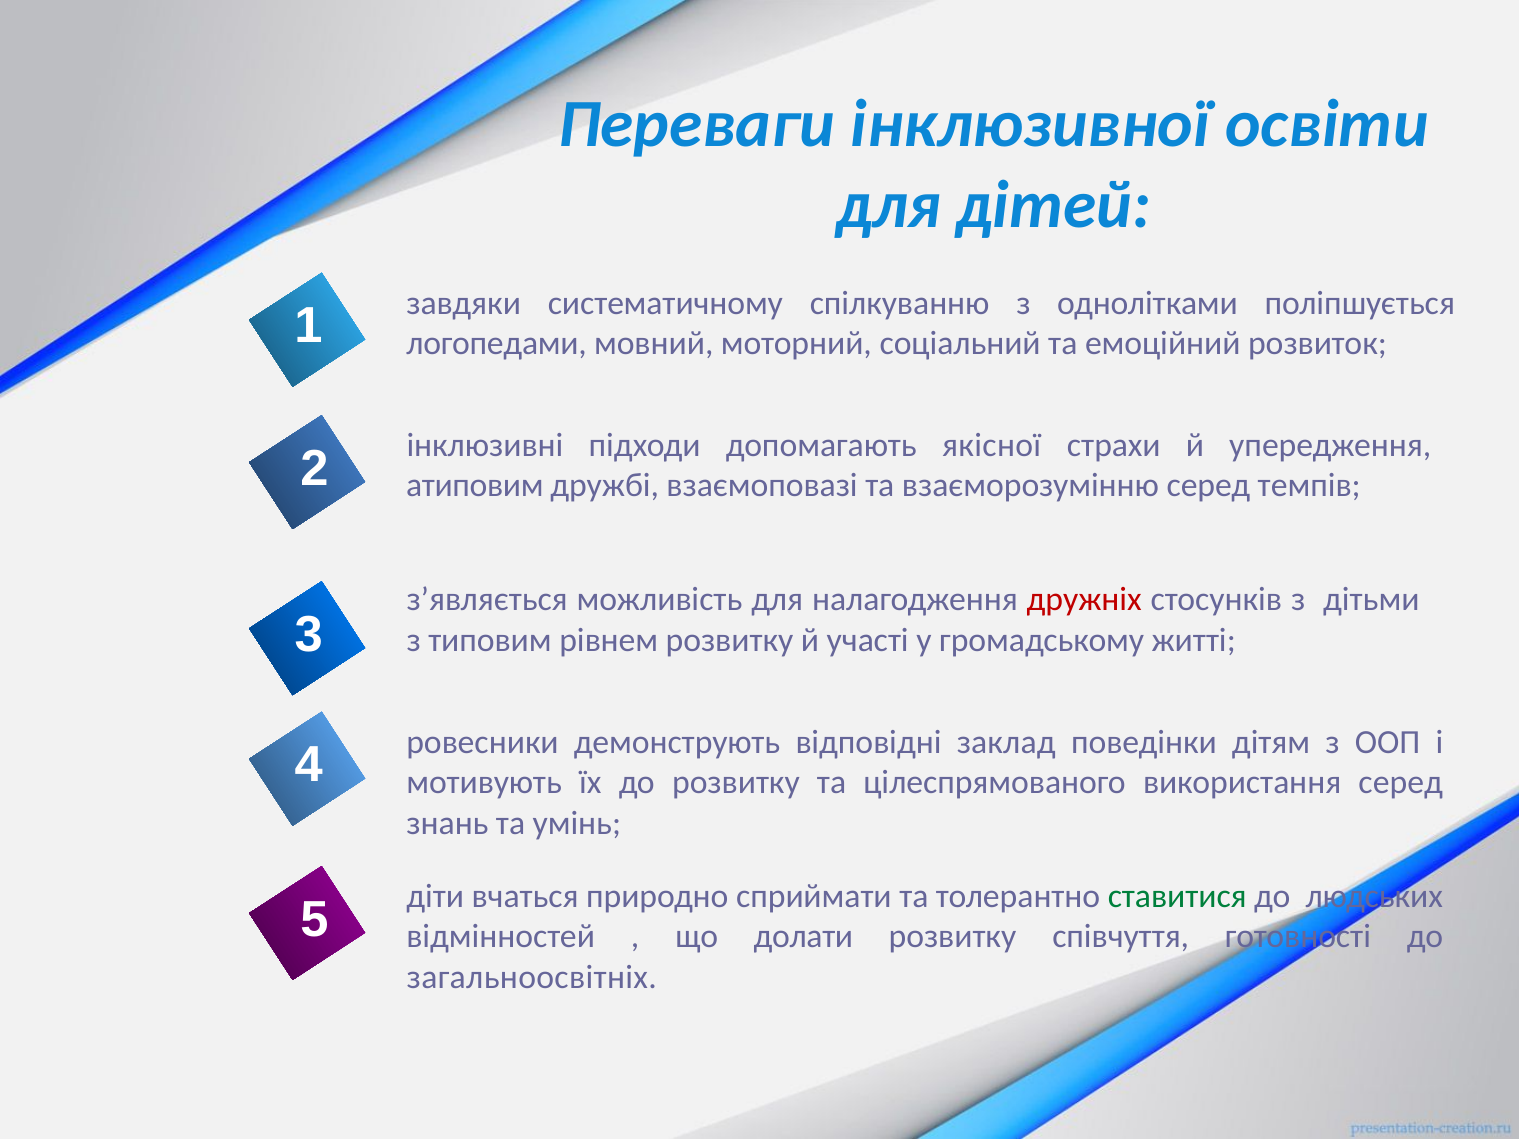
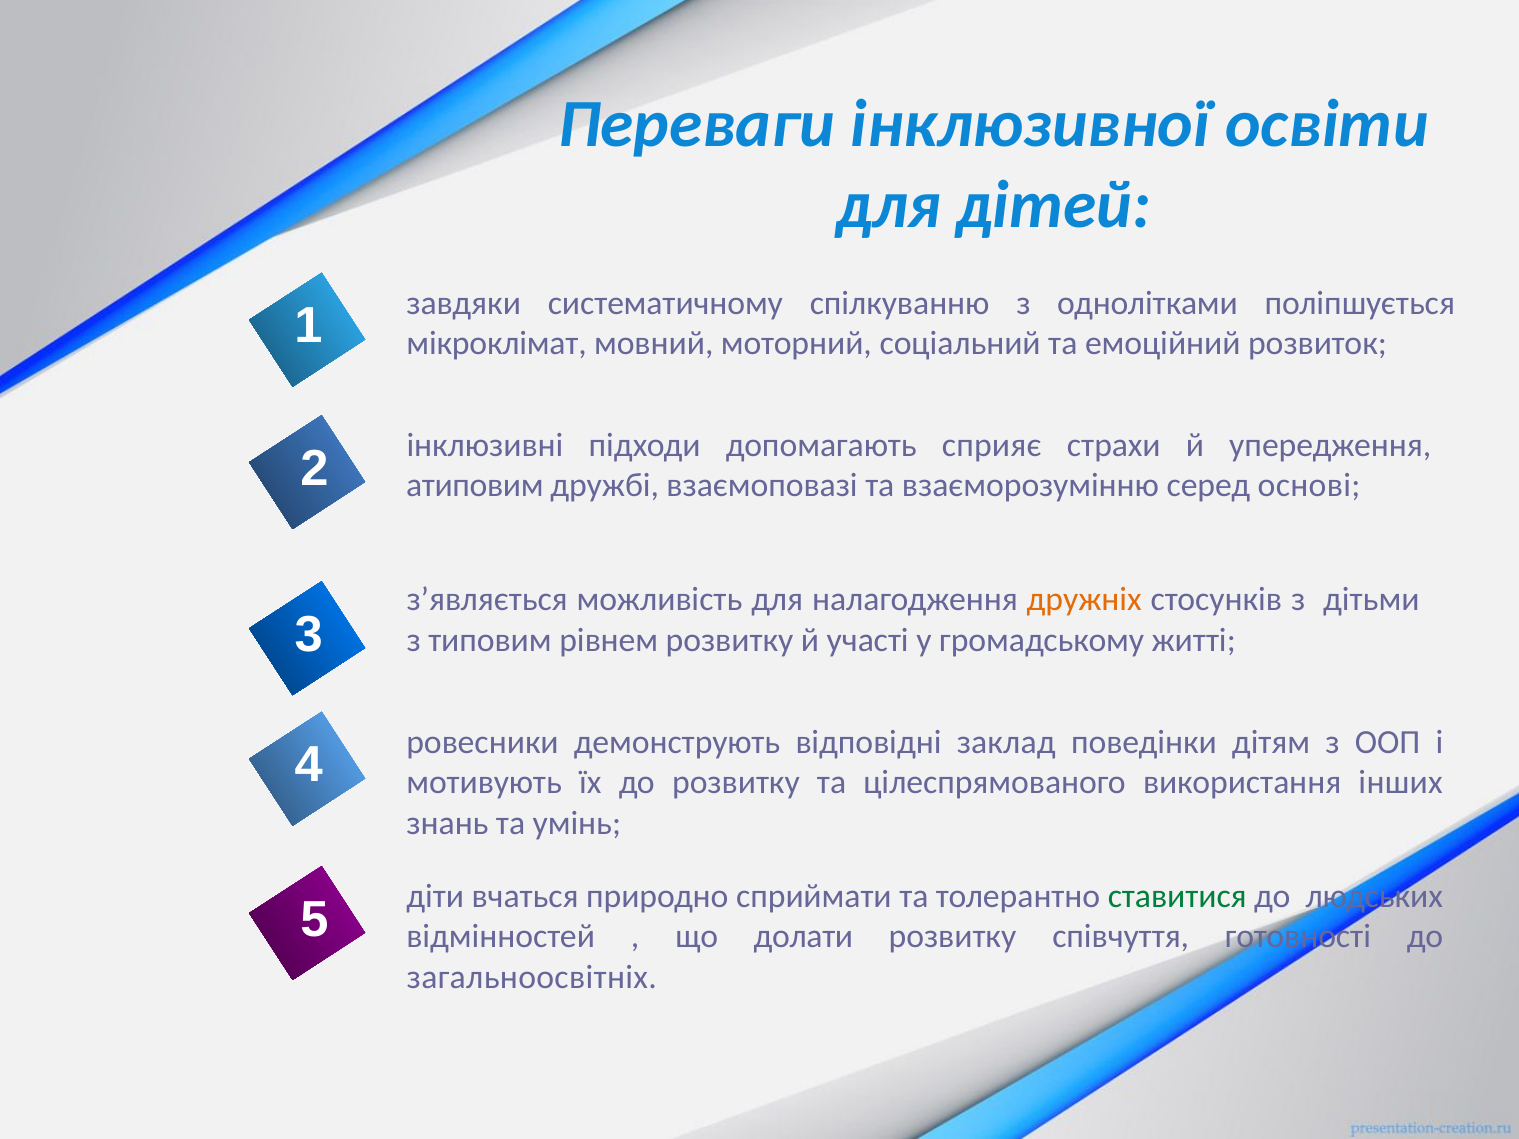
логопедами: логопедами -> мікроклімат
якісної: якісної -> сприяє
темпів: темпів -> основі
дружніх colour: red -> orange
використання серед: серед -> інших
